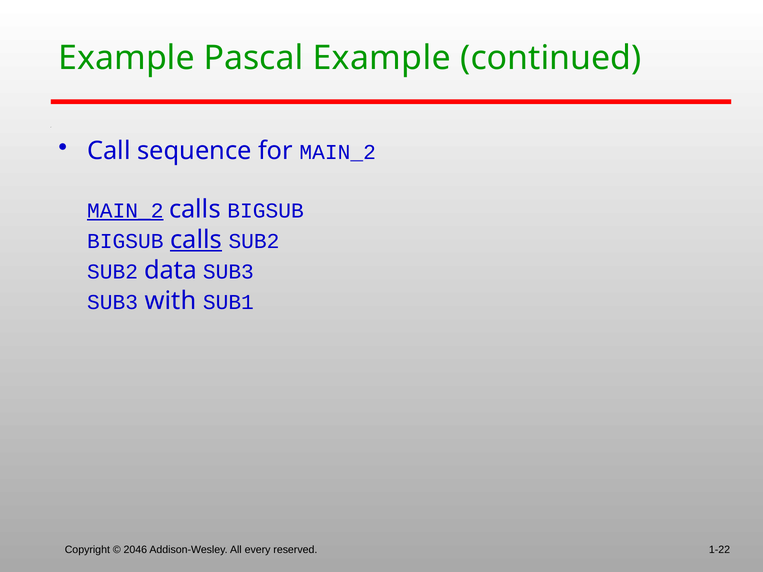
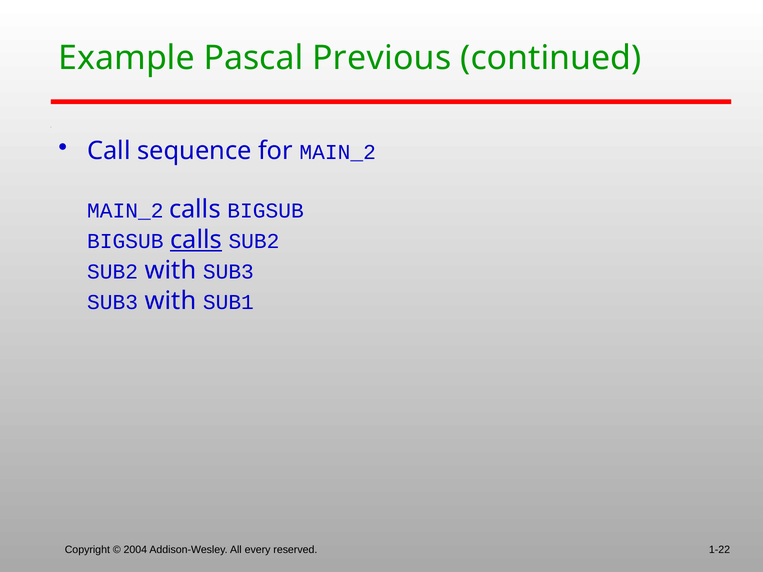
Pascal Example: Example -> Previous
MAIN_2 at (125, 211) underline: present -> none
SUB2 data: data -> with
2046: 2046 -> 2004
